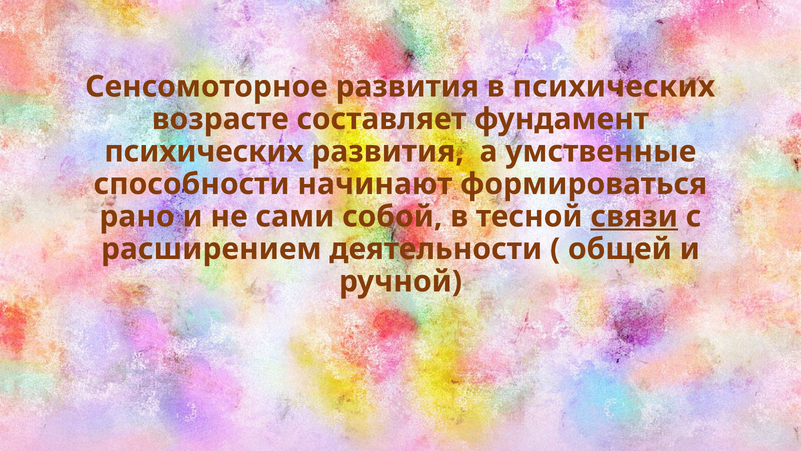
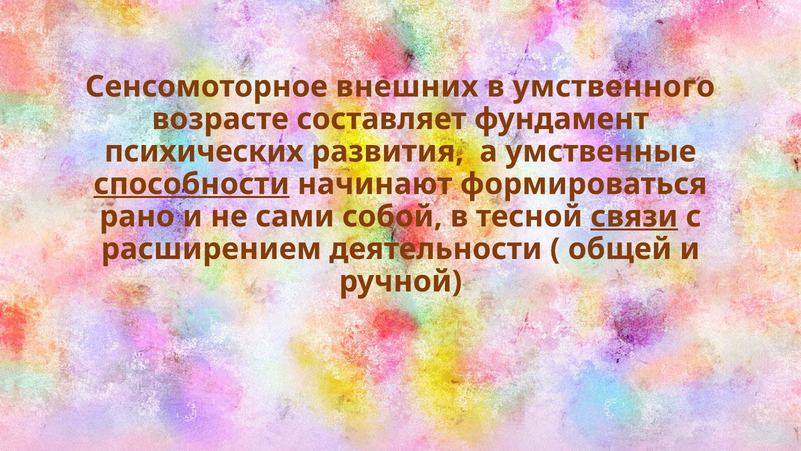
Сенсомоторное развития: развития -> внешних
в психических: психических -> умственного
способности underline: none -> present
